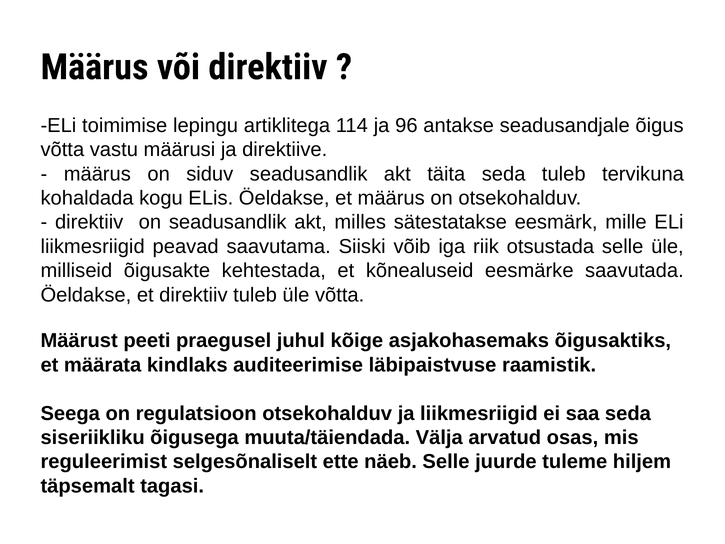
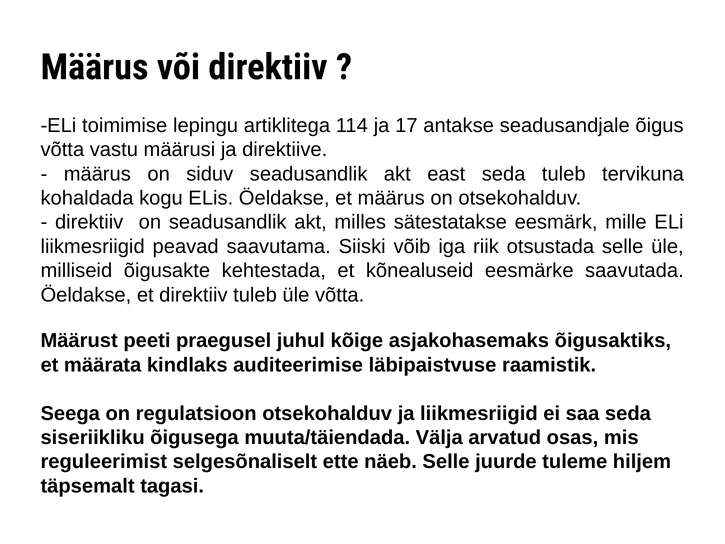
96: 96 -> 17
täita: täita -> east
